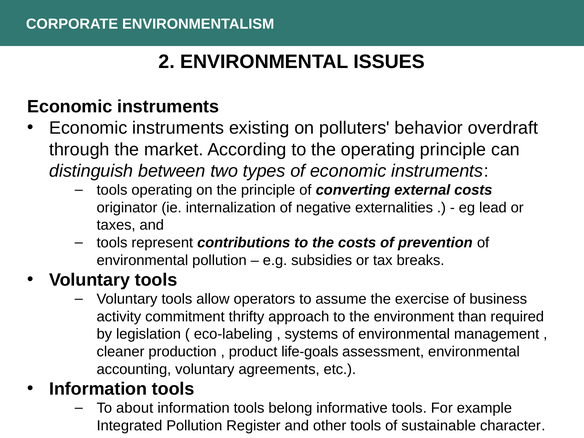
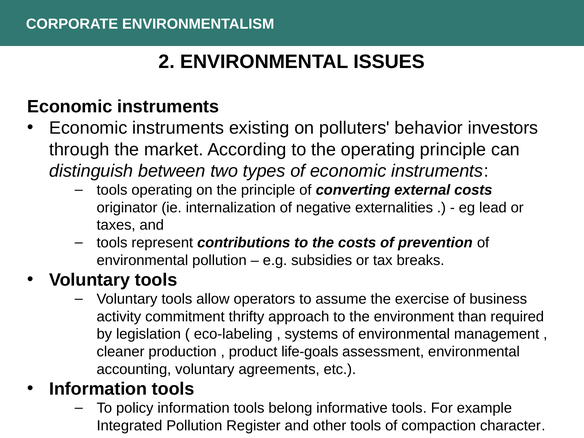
overdraft: overdraft -> investors
about: about -> policy
sustainable: sustainable -> compaction
